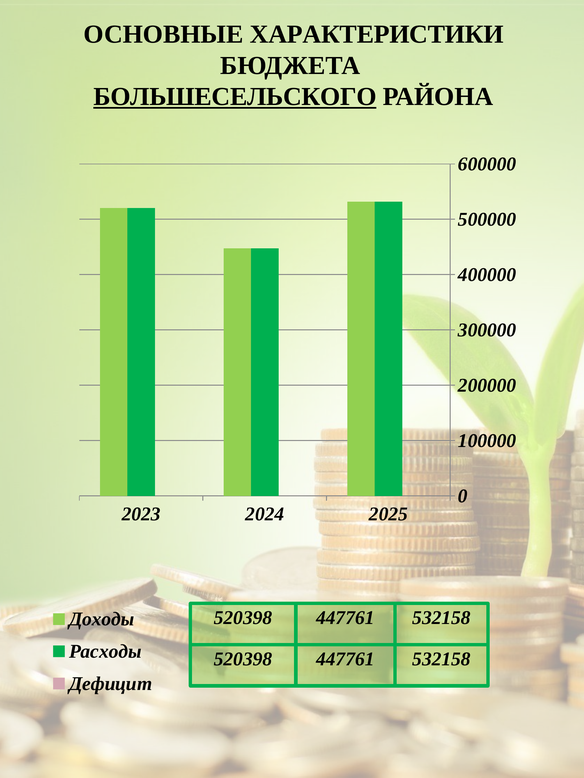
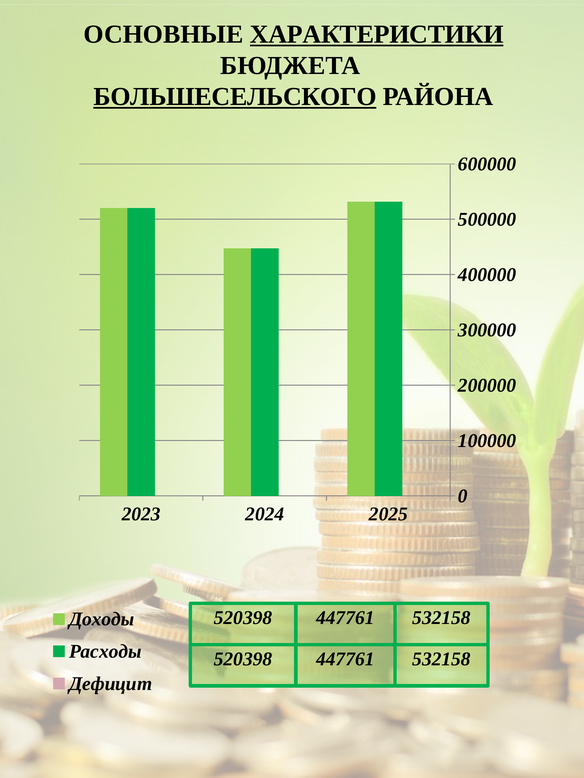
ХАРАКТЕРИСТИКИ underline: none -> present
